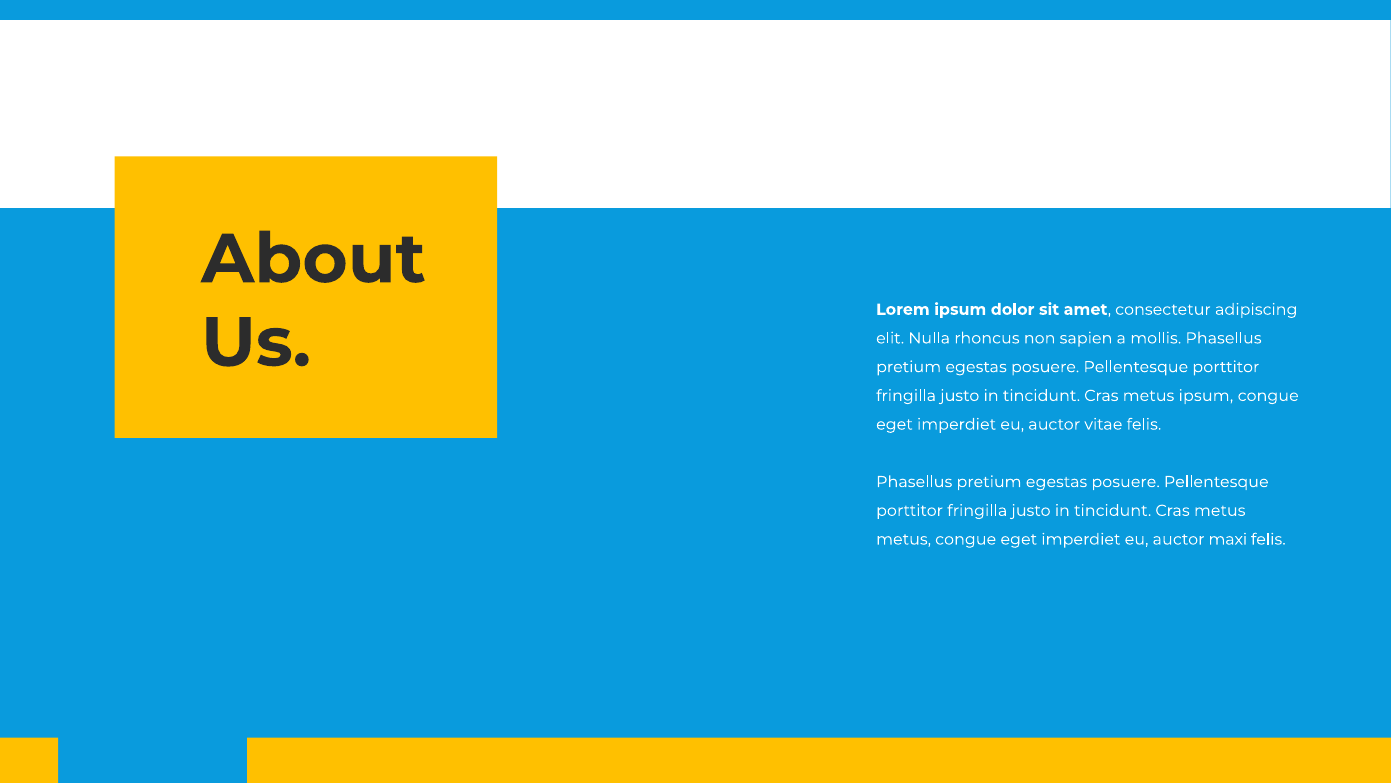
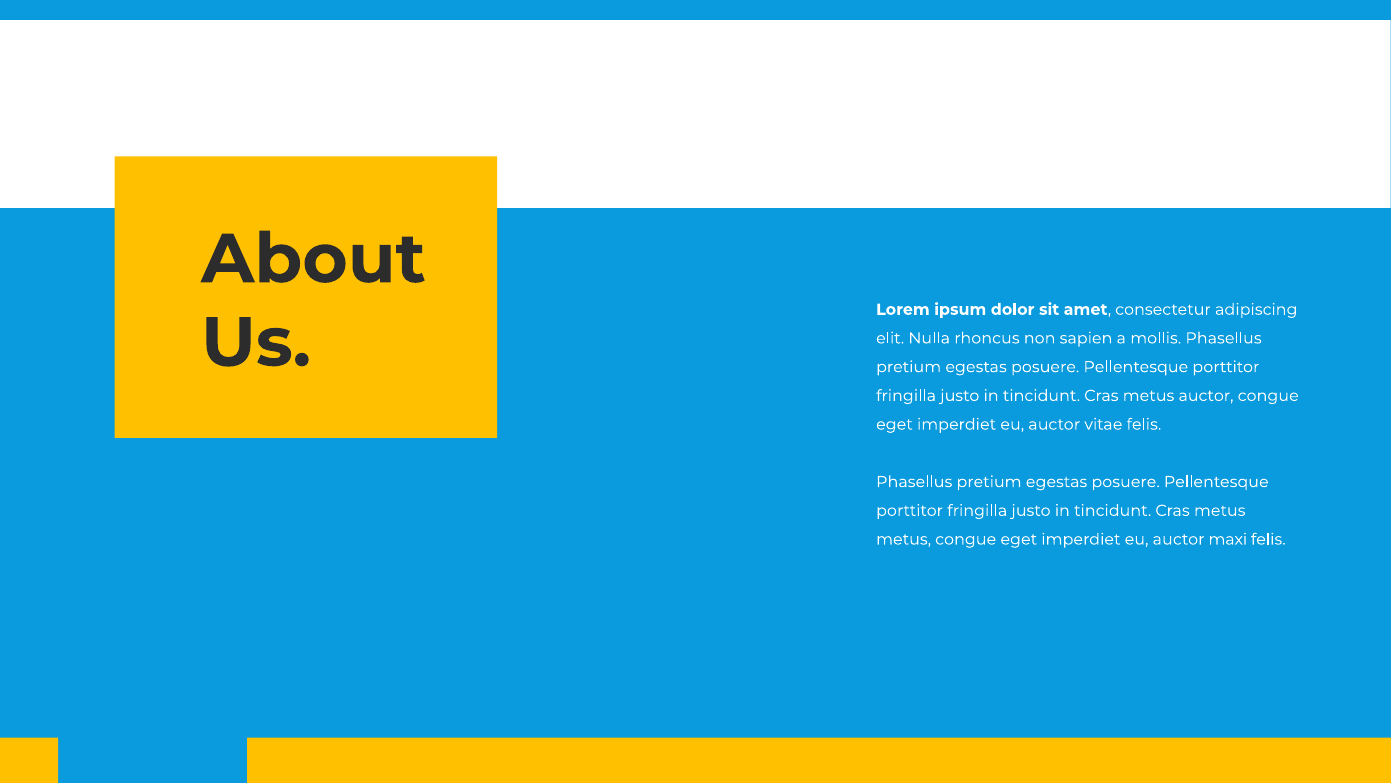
metus ipsum: ipsum -> auctor
